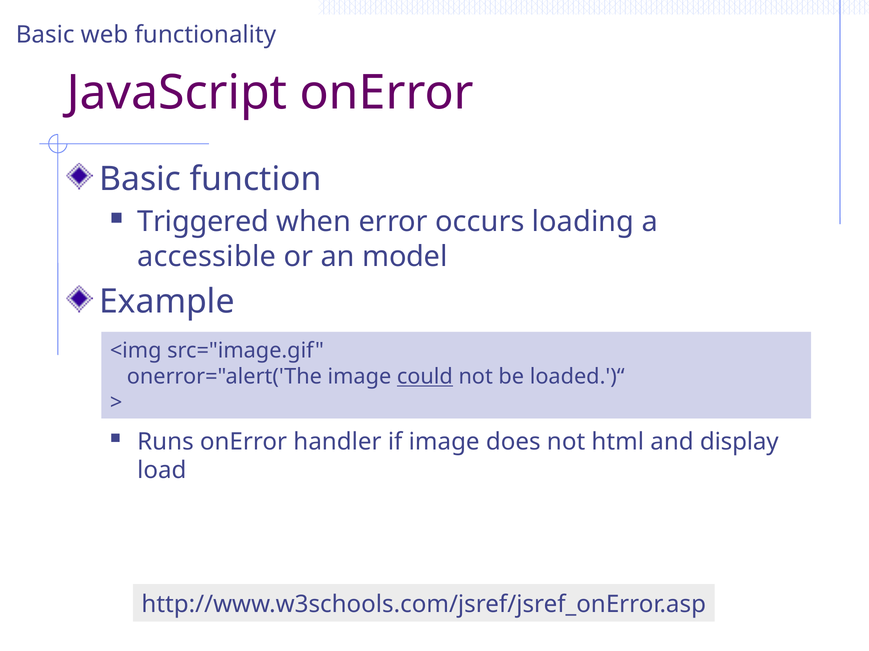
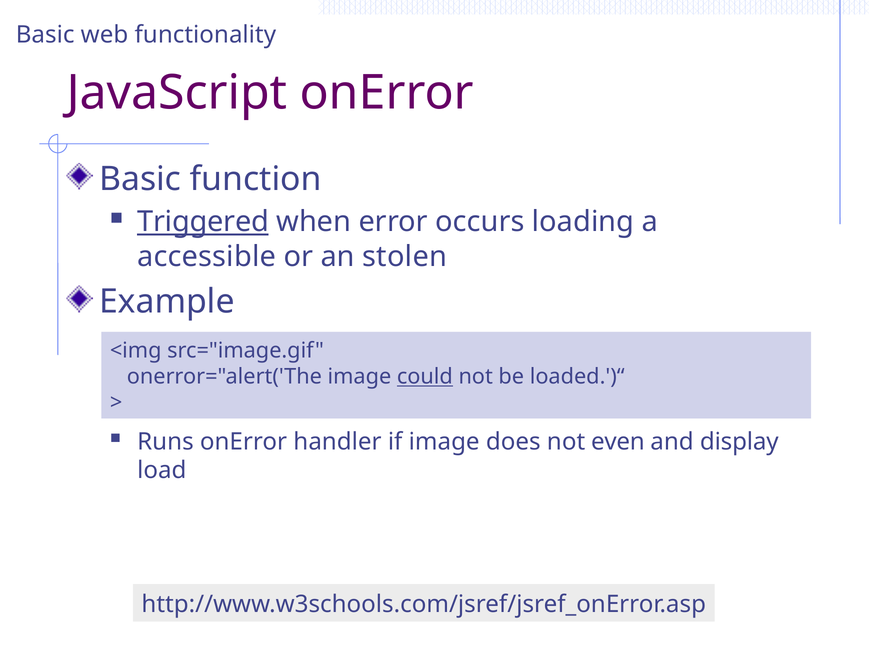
Triggered underline: none -> present
model: model -> stolen
html: html -> even
